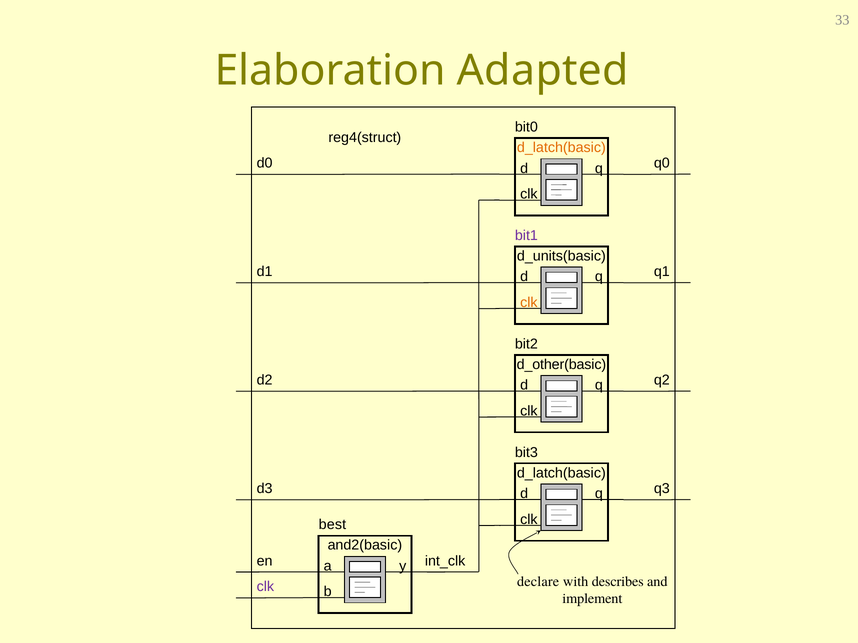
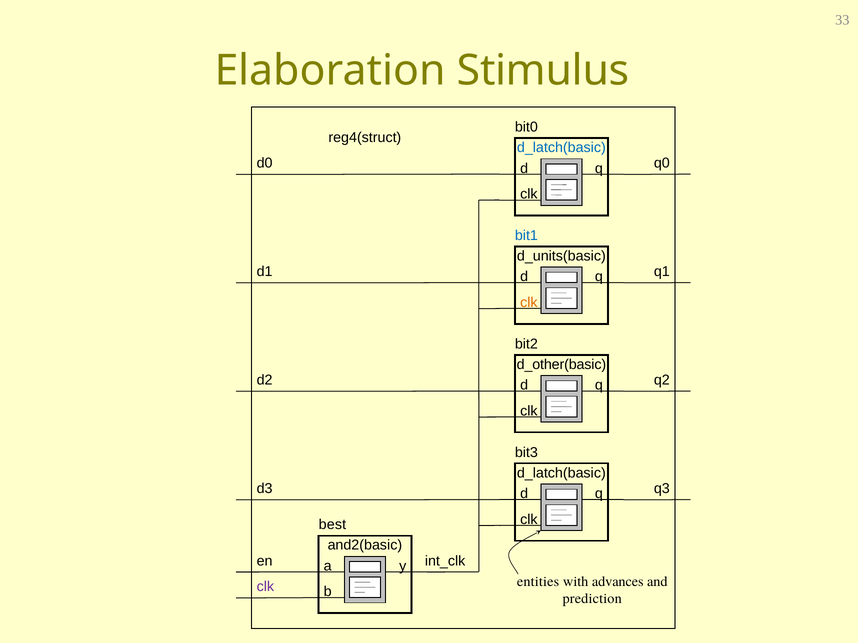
Adapted: Adapted -> Stimulus
d_latch(basic at (561, 148) colour: orange -> blue
bit1 colour: purple -> blue
declare: declare -> entities
describes: describes -> advances
implement: implement -> prediction
